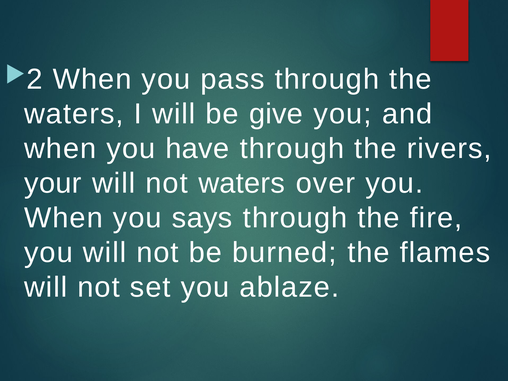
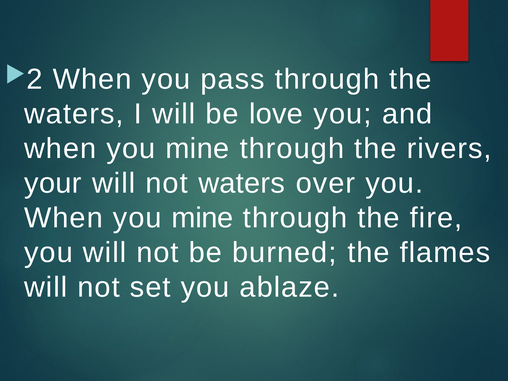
give: give -> love
have at (197, 149): have -> mine
says at (202, 218): says -> mine
